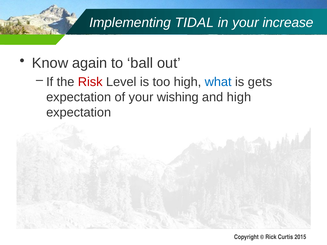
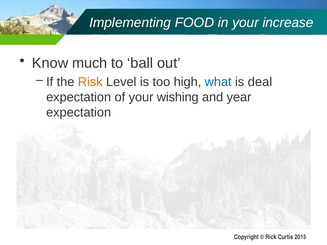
TIDAL: TIDAL -> FOOD
again: again -> much
Risk colour: red -> orange
gets: gets -> deal
and high: high -> year
